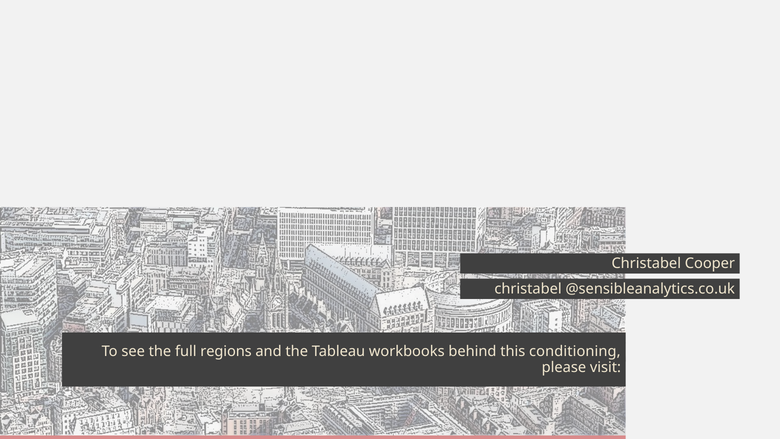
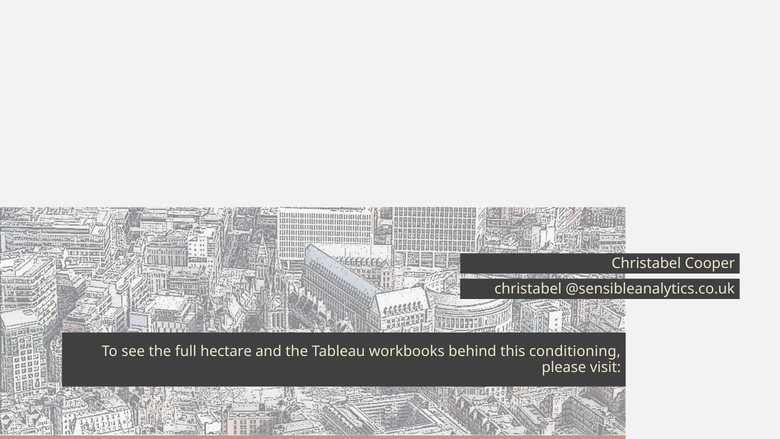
regions: regions -> hectare
